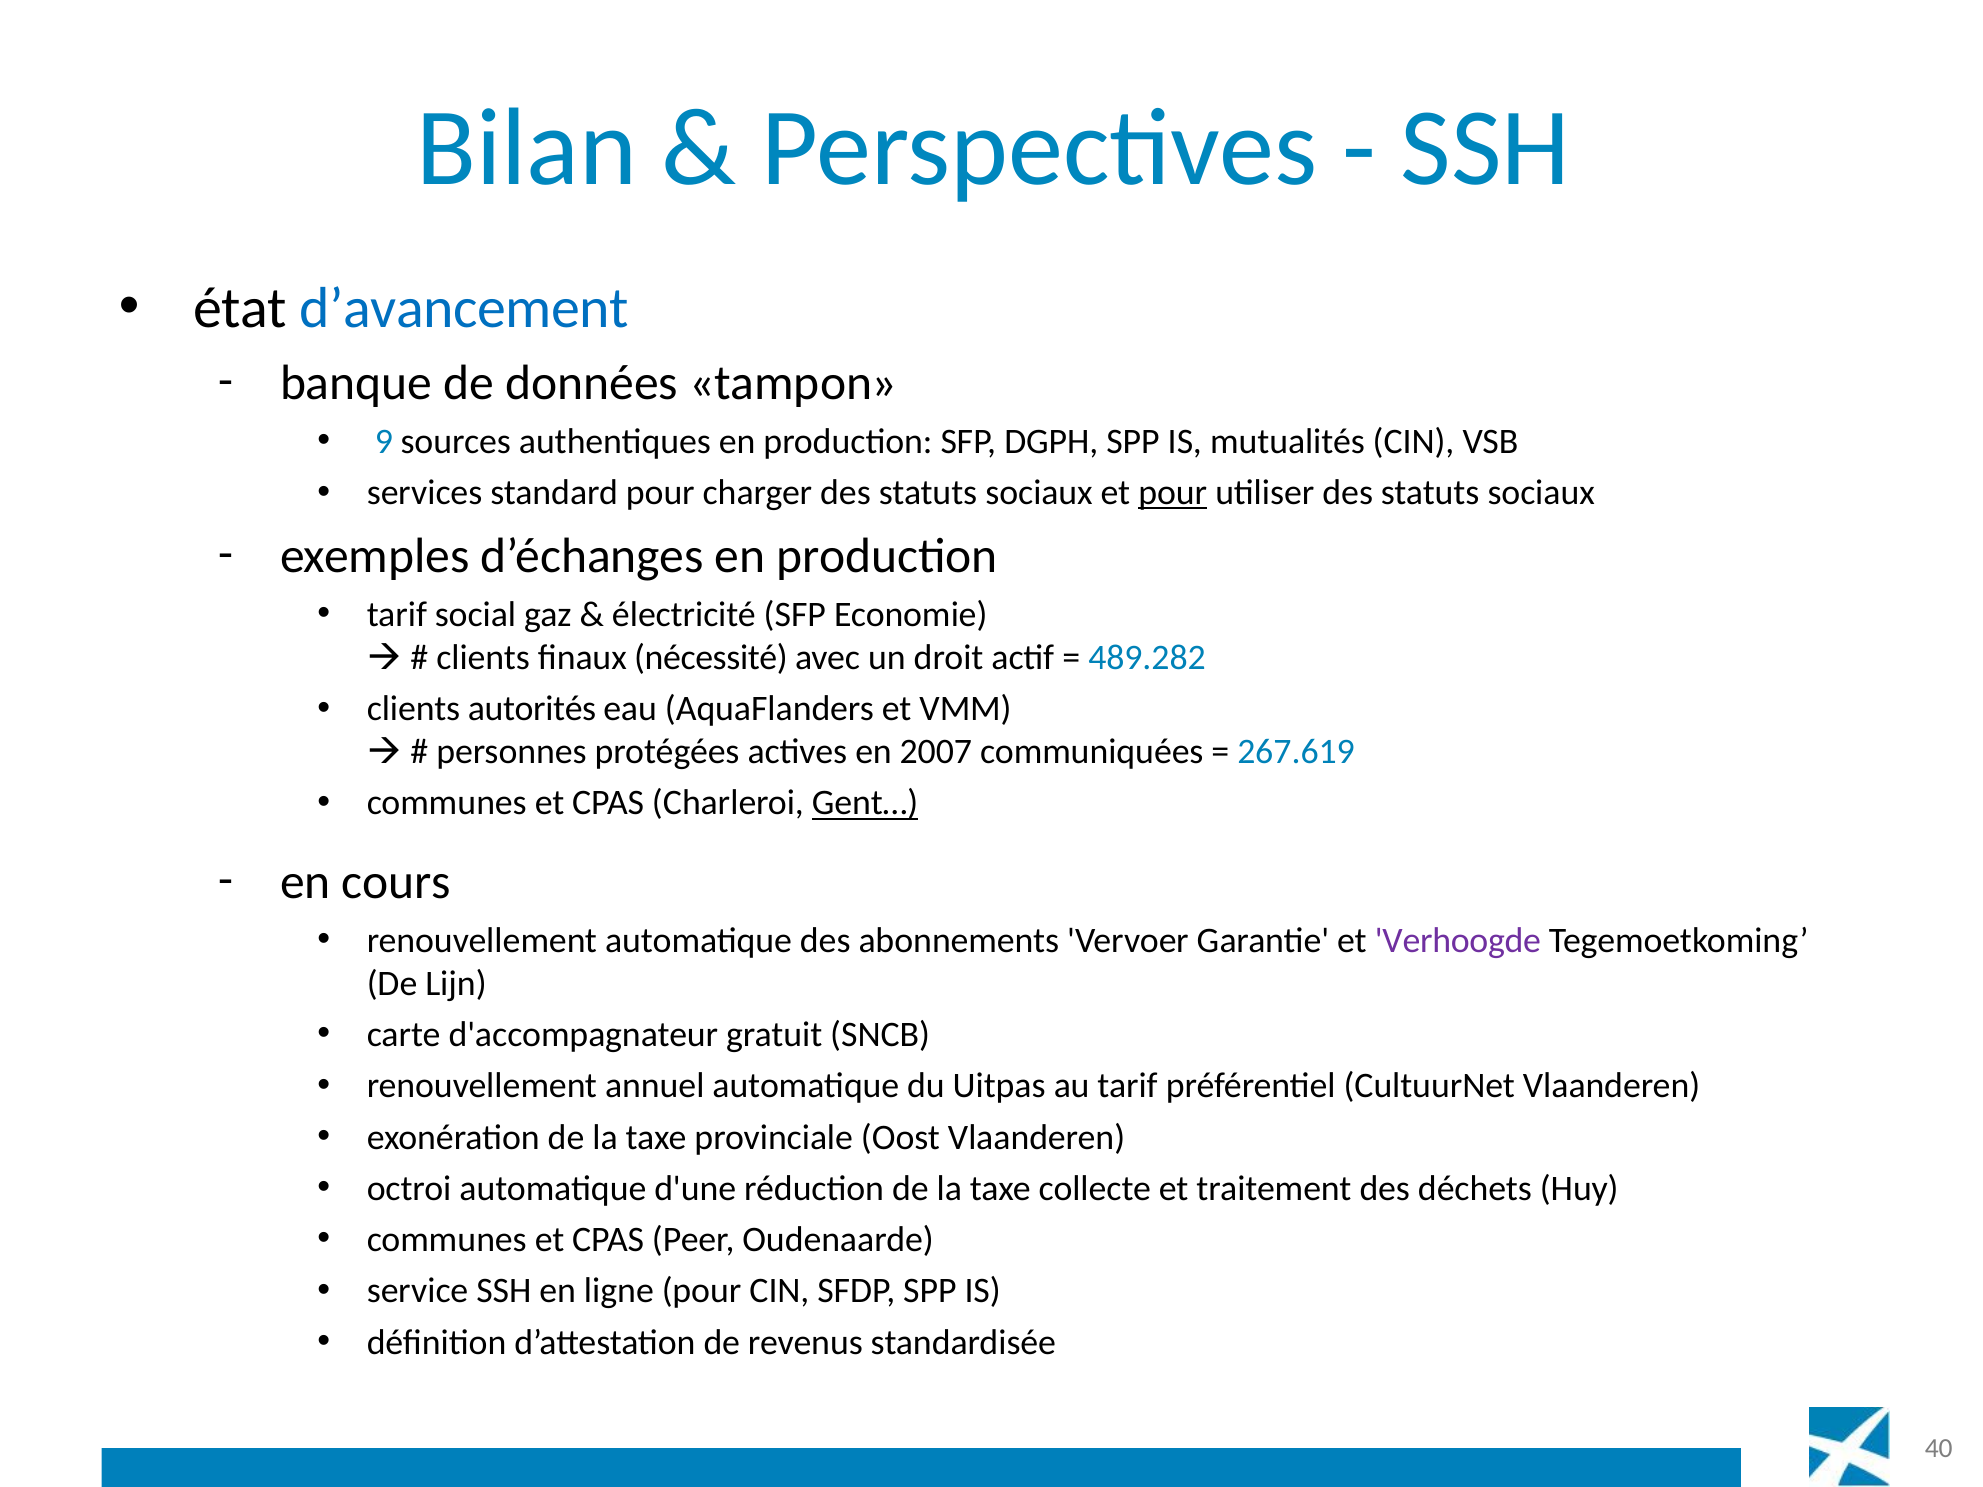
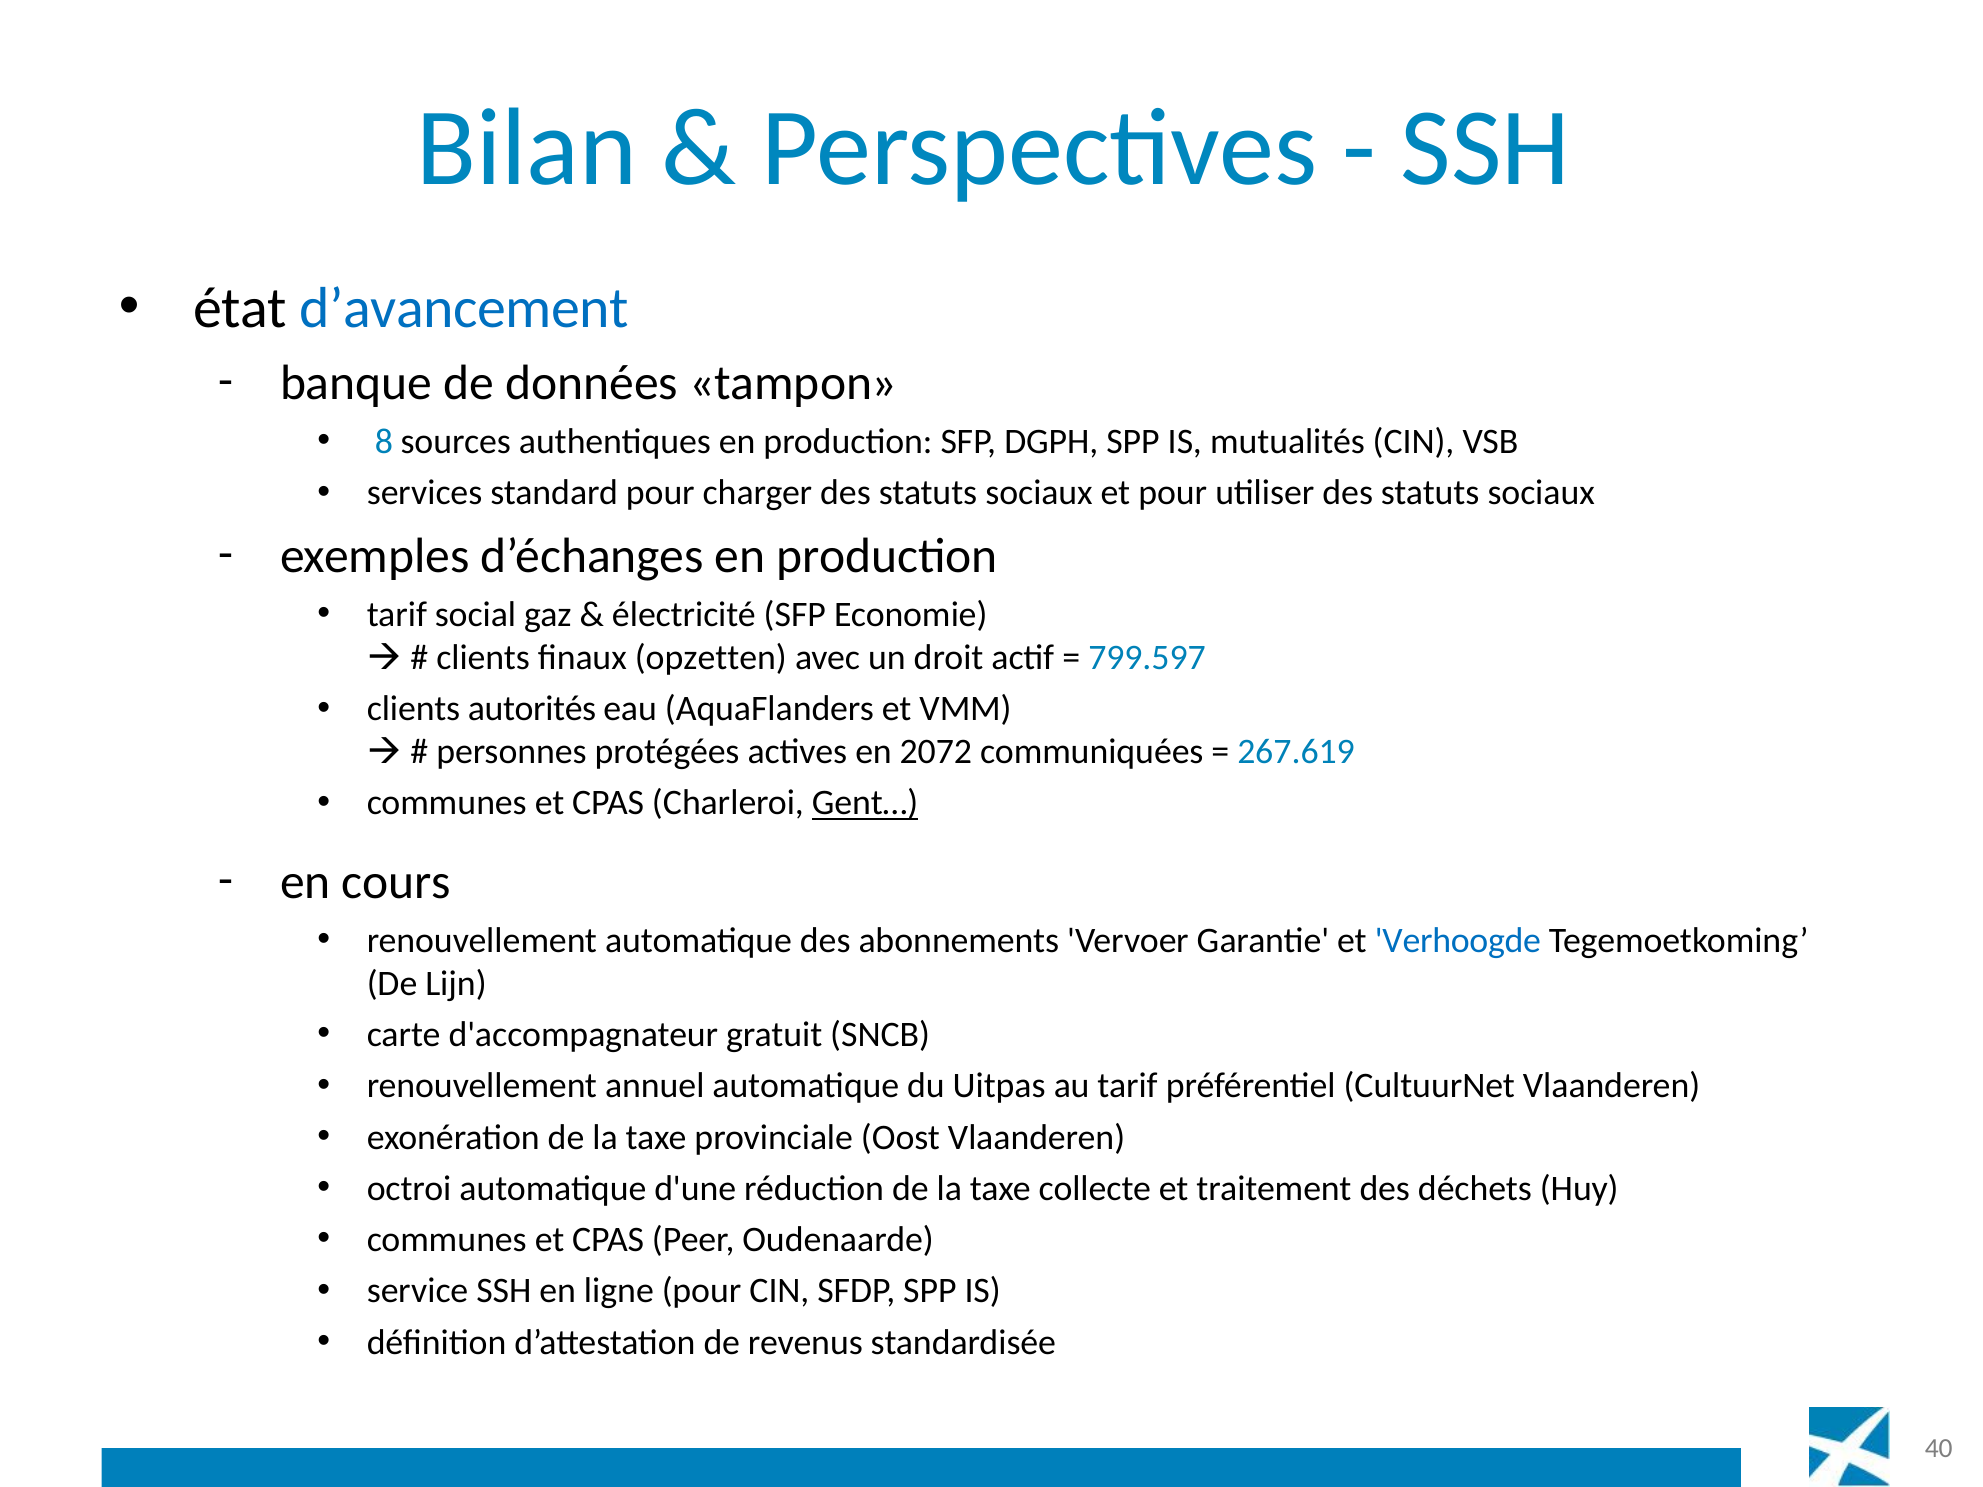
9: 9 -> 8
pour at (1173, 493) underline: present -> none
nécessité: nécessité -> opzetten
489.282: 489.282 -> 799.597
2007: 2007 -> 2072
Verhoogde colour: purple -> blue
